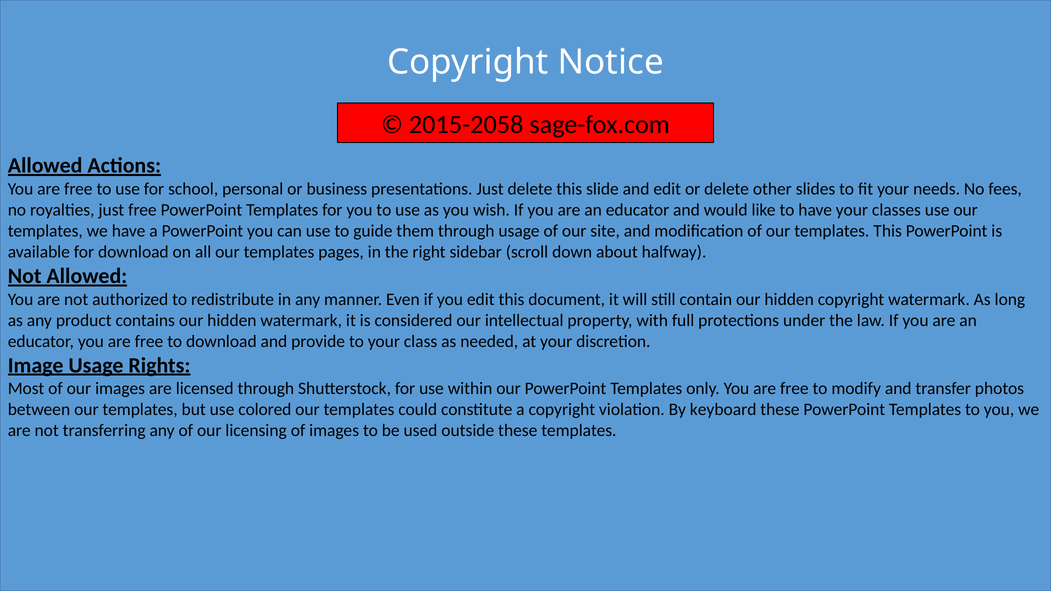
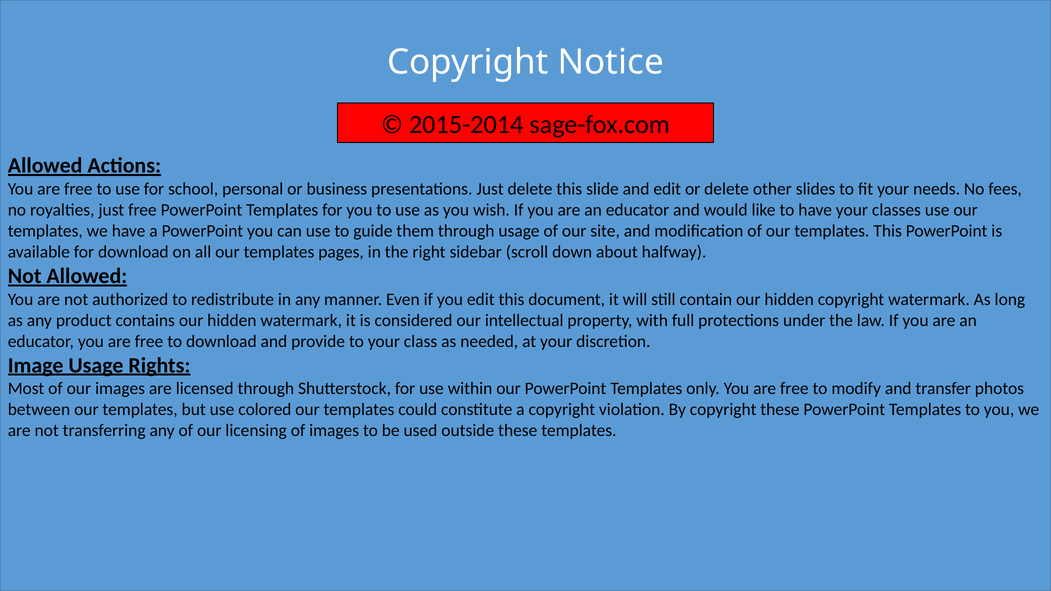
2015-2058: 2015-2058 -> 2015-2014
By keyboard: keyboard -> copyright
